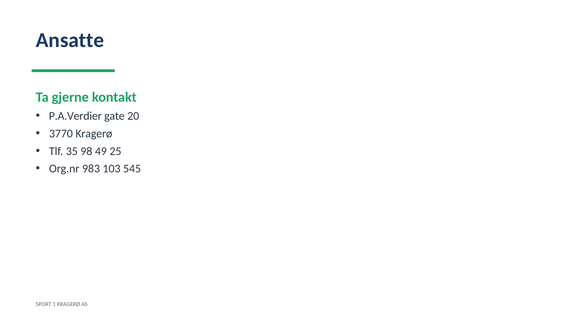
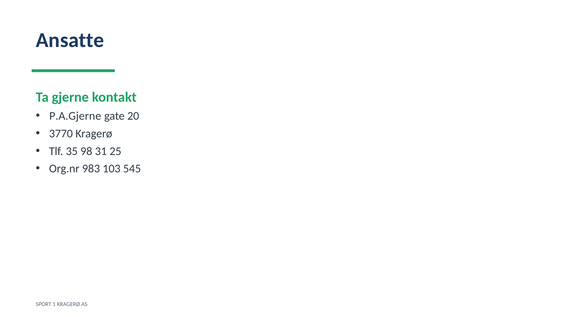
P.A.Verdier: P.A.Verdier -> P.A.Gjerne
49: 49 -> 31
